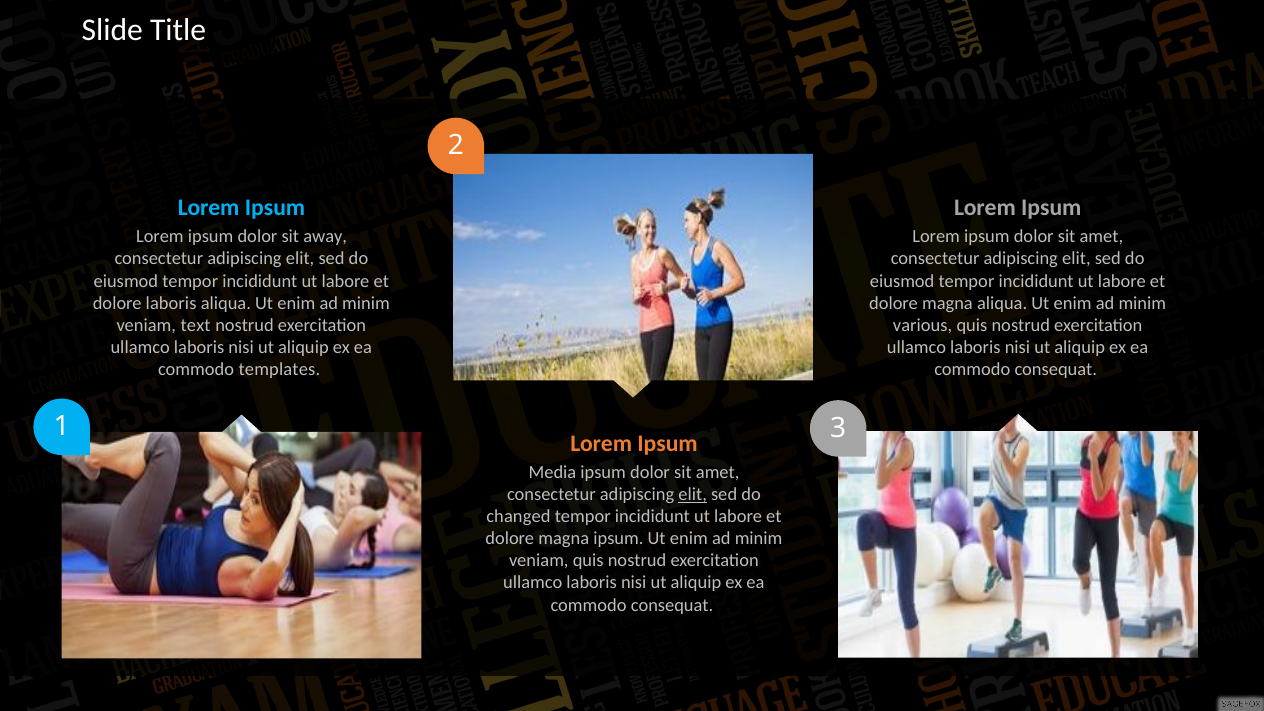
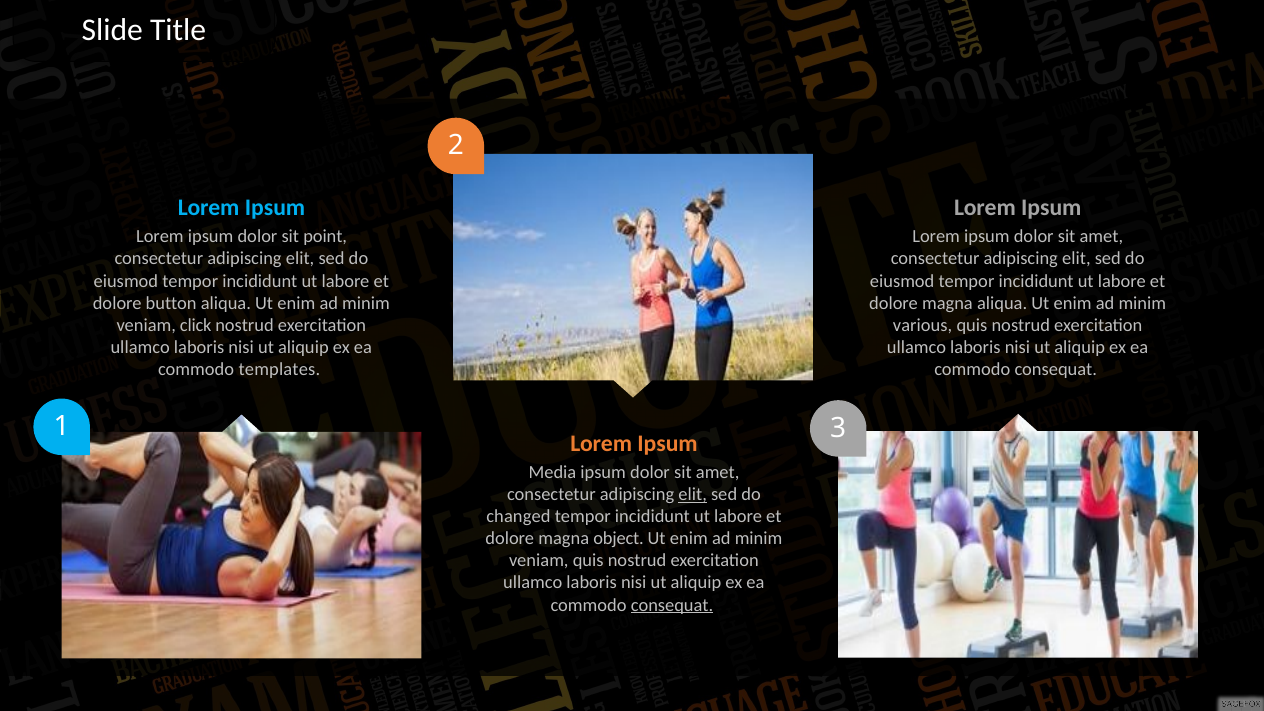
away: away -> point
dolore laboris: laboris -> button
text: text -> click
magna ipsum: ipsum -> object
consequat at (672, 605) underline: none -> present
